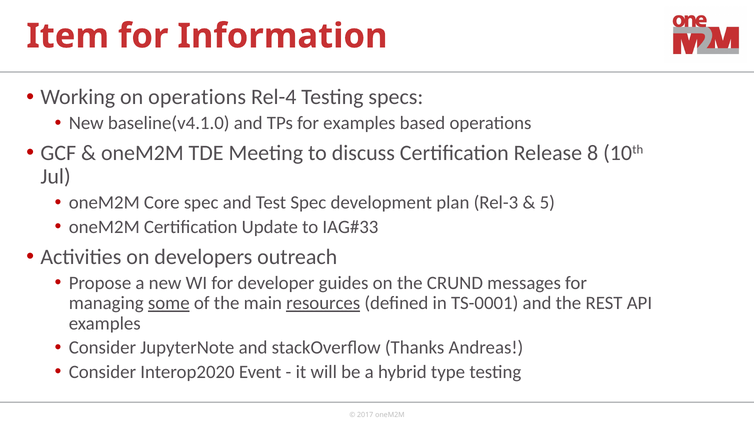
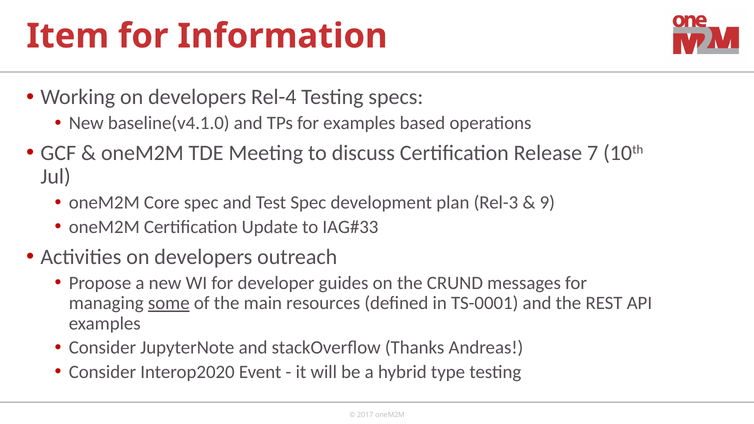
Working on operations: operations -> developers
8: 8 -> 7
5: 5 -> 9
resources underline: present -> none
